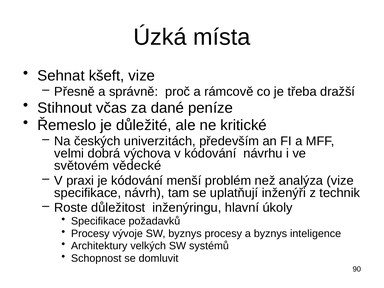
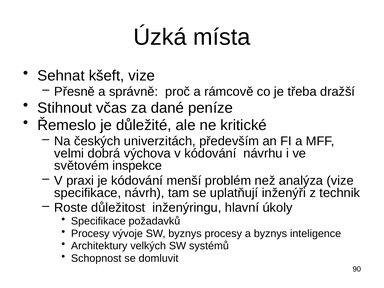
vědecké: vědecké -> inspekce
